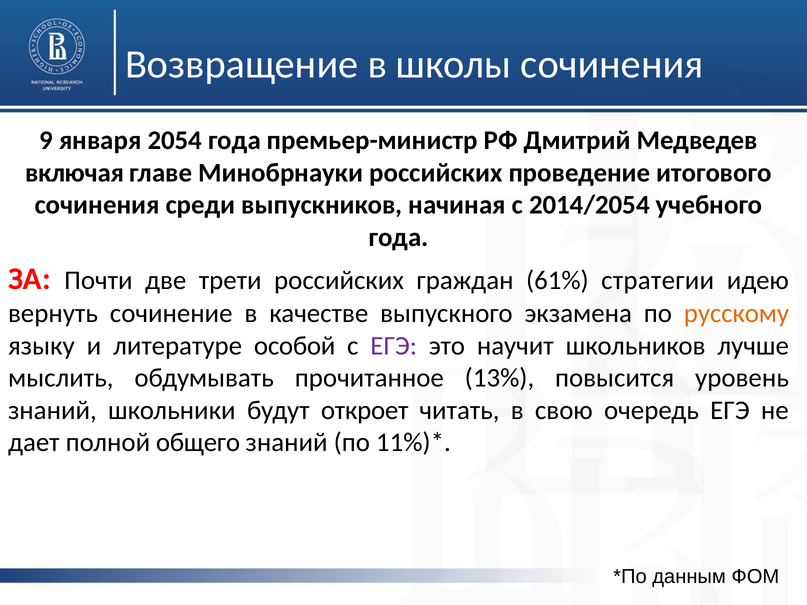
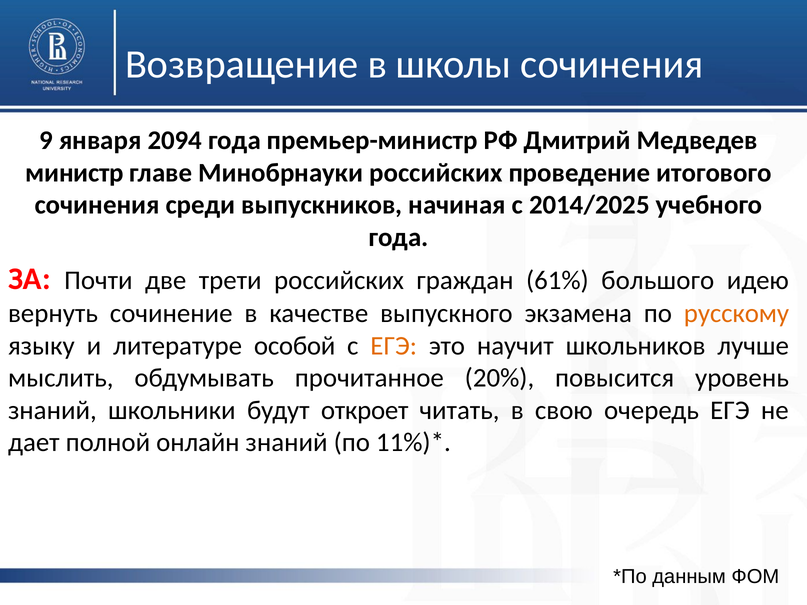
2054: 2054 -> 2094
включая: включая -> министр
2014/2054: 2014/2054 -> 2014/2025
стратегии: стратегии -> большого
ЕГЭ at (394, 346) colour: purple -> orange
13%: 13% -> 20%
общего: общего -> онлайн
